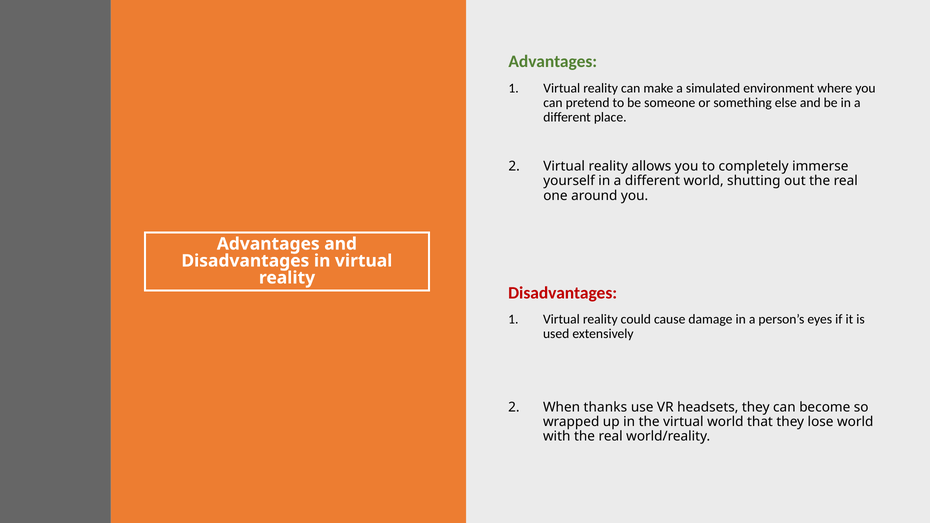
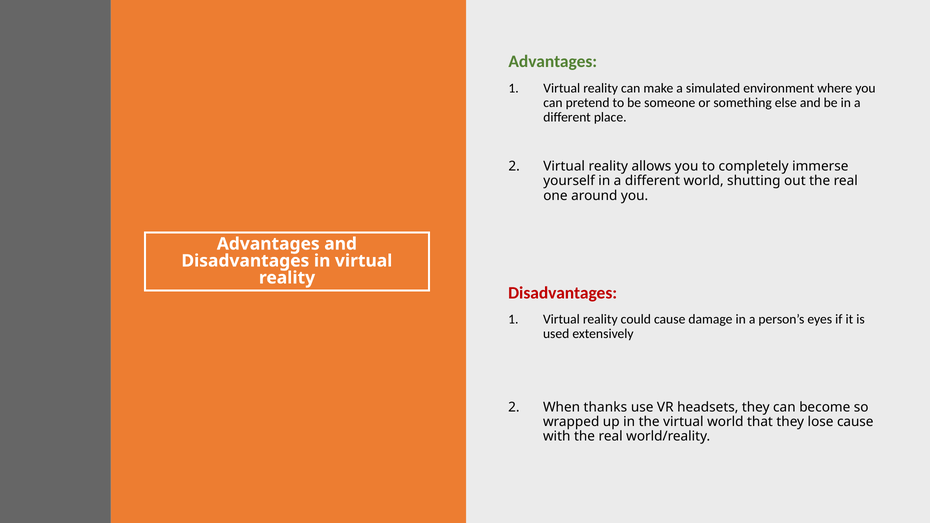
lose world: world -> cause
